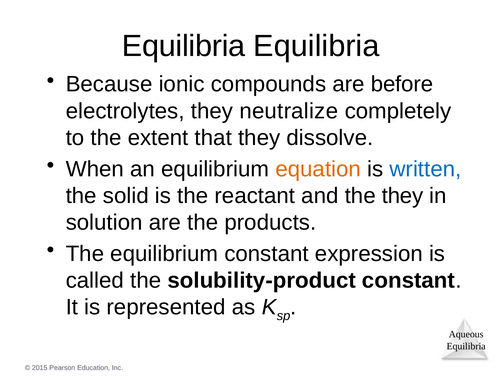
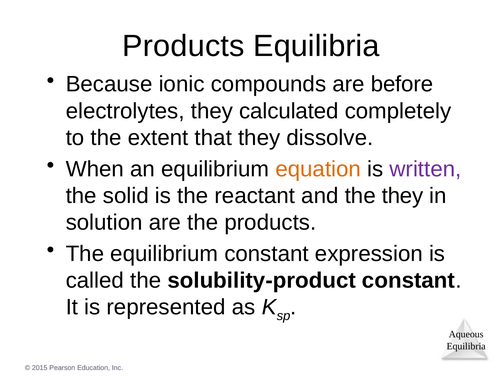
Equilibria at (184, 46): Equilibria -> Products
neutralize: neutralize -> calculated
written colour: blue -> purple
